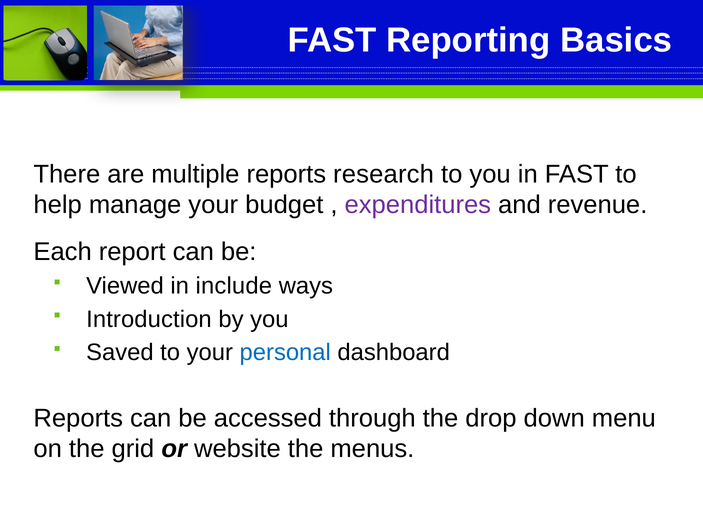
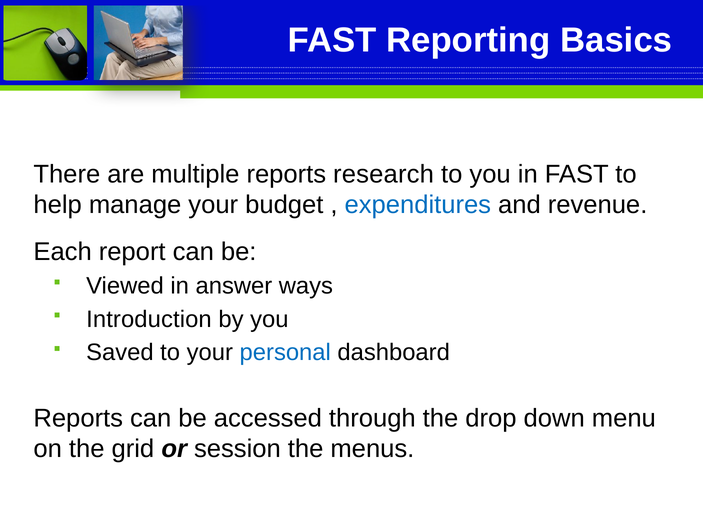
expenditures colour: purple -> blue
include: include -> answer
website: website -> session
